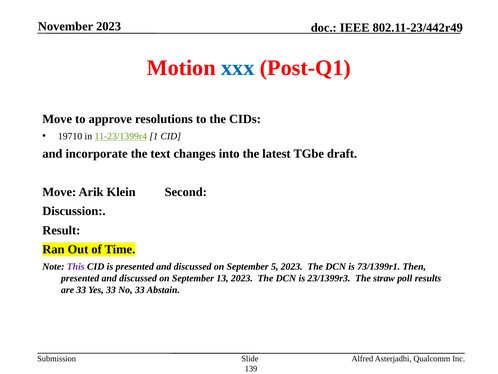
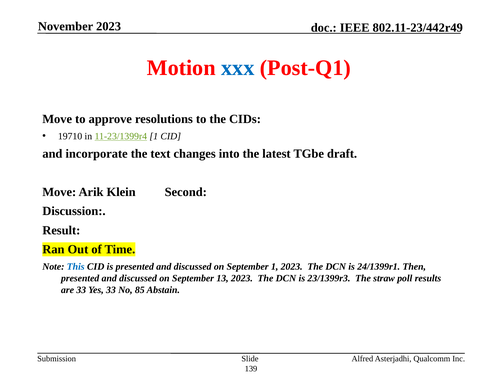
This colour: purple -> blue
September 5: 5 -> 1
73/1399r1: 73/1399r1 -> 24/1399r1
No 33: 33 -> 85
